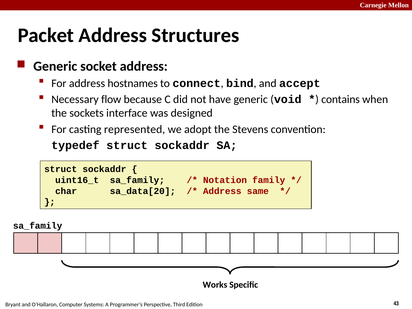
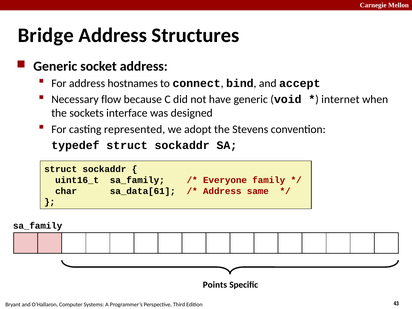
Packet: Packet -> Bridge
contains: contains -> internet
Notation: Notation -> Everyone
sa_data[20: sa_data[20 -> sa_data[61
Works: Works -> Points
